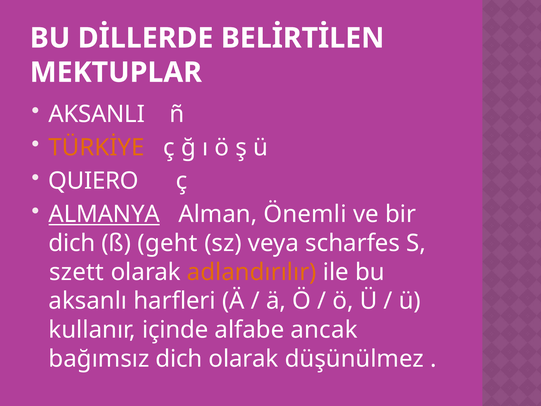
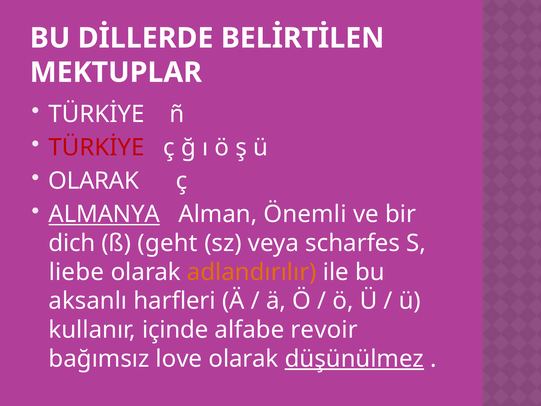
AKSANLI at (97, 114): AKSANLI -> TÜRKİYE
TÜRKİYE at (97, 147) colour: orange -> red
QUIERO at (94, 181): QUIERO -> OLARAK
szett: szett -> liebe
ancak: ancak -> revoir
bağımsız dich: dich -> love
düşünülmez underline: none -> present
